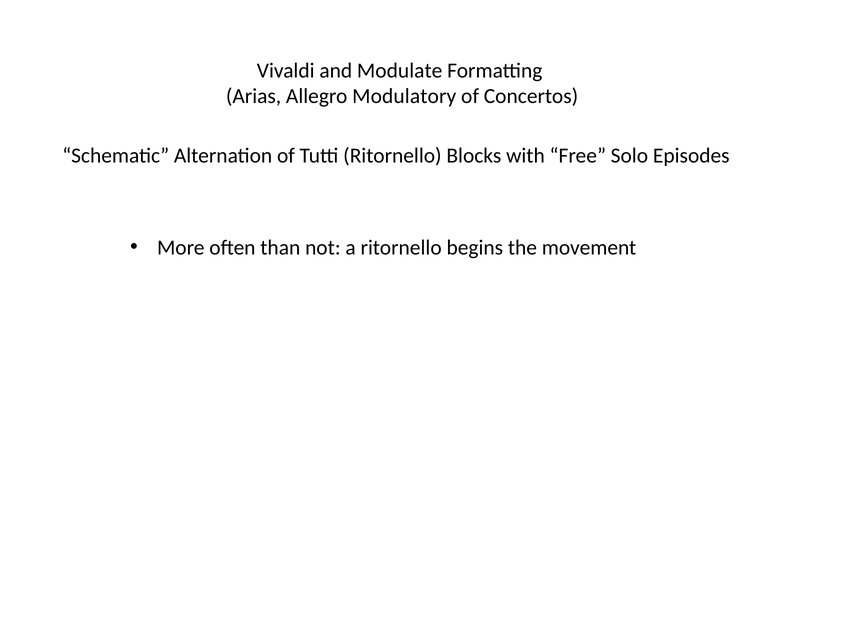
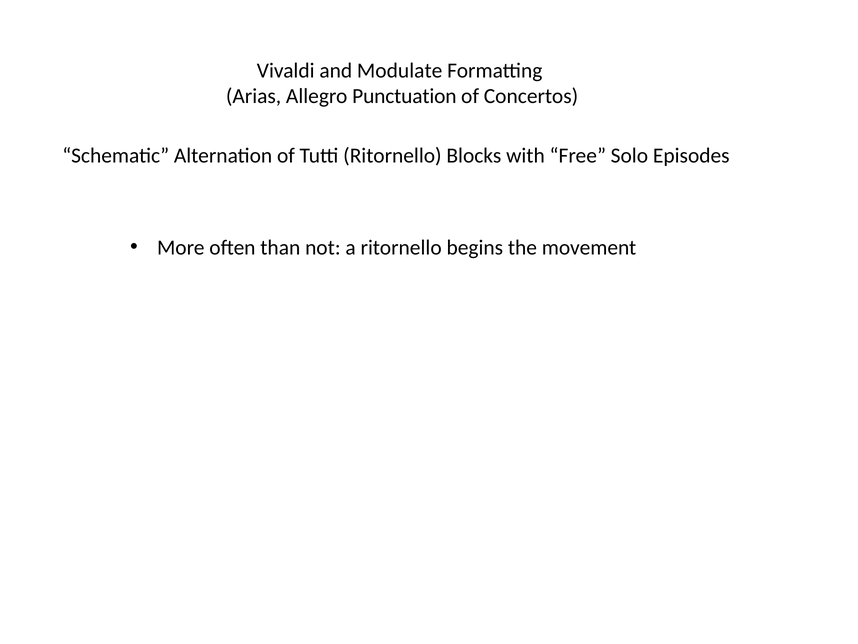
Modulatory: Modulatory -> Punctuation
